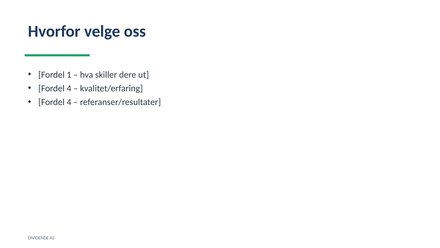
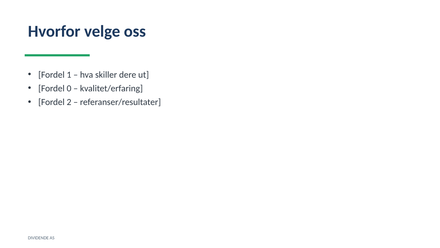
4 at (69, 88): 4 -> 0
4 at (69, 102): 4 -> 2
